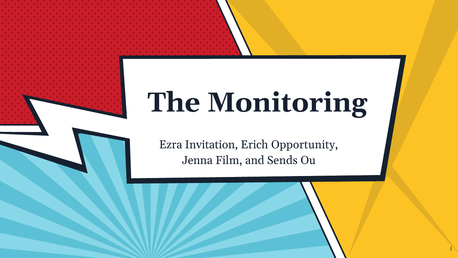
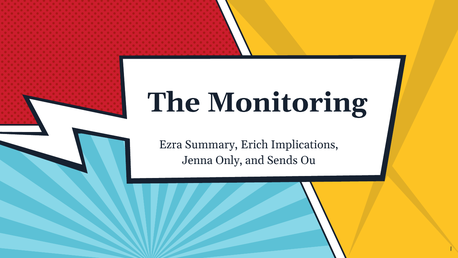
Invitation: Invitation -> Summary
Opportunity: Opportunity -> Implications
Film: Film -> Only
